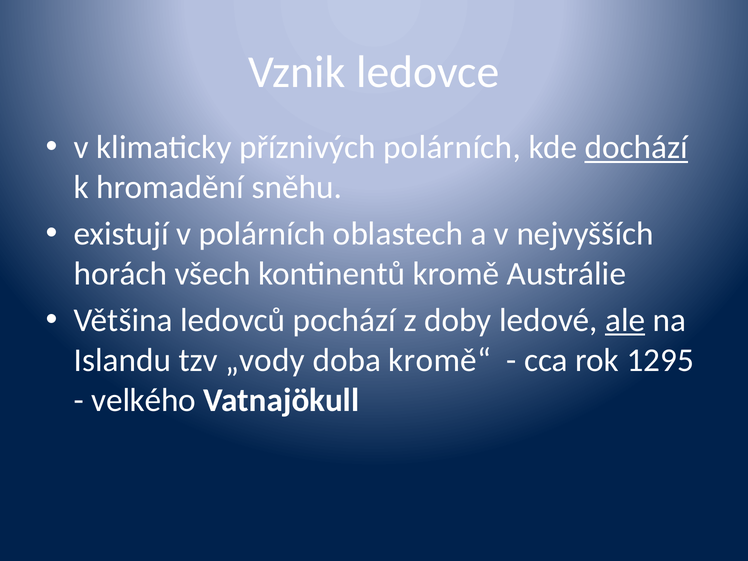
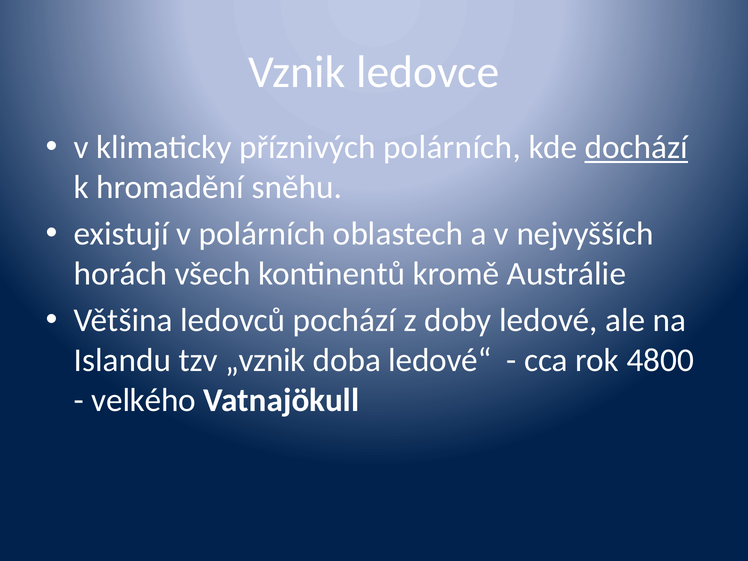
ale underline: present -> none
„vody: „vody -> „vznik
kromě“: kromě“ -> ledové“
1295: 1295 -> 4800
